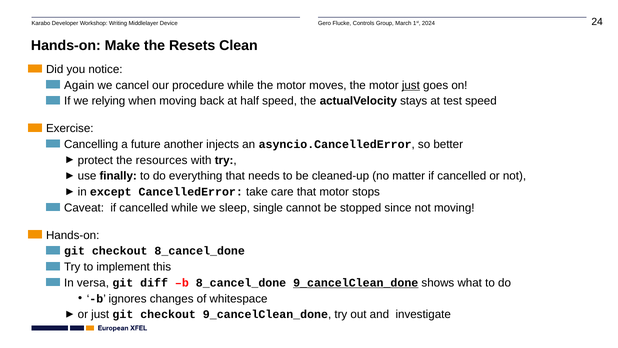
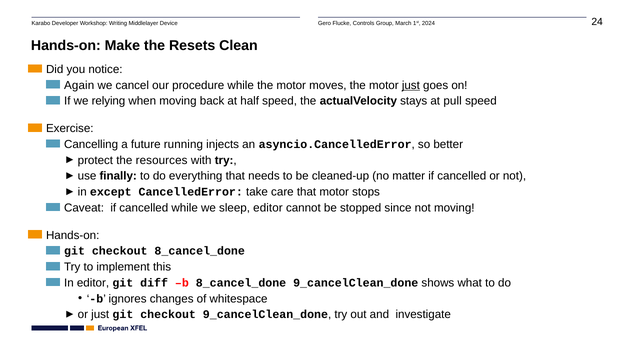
test: test -> pull
another: another -> running
sleep single: single -> editor
In versa: versa -> editor
9_cancelClean_done at (356, 283) underline: present -> none
